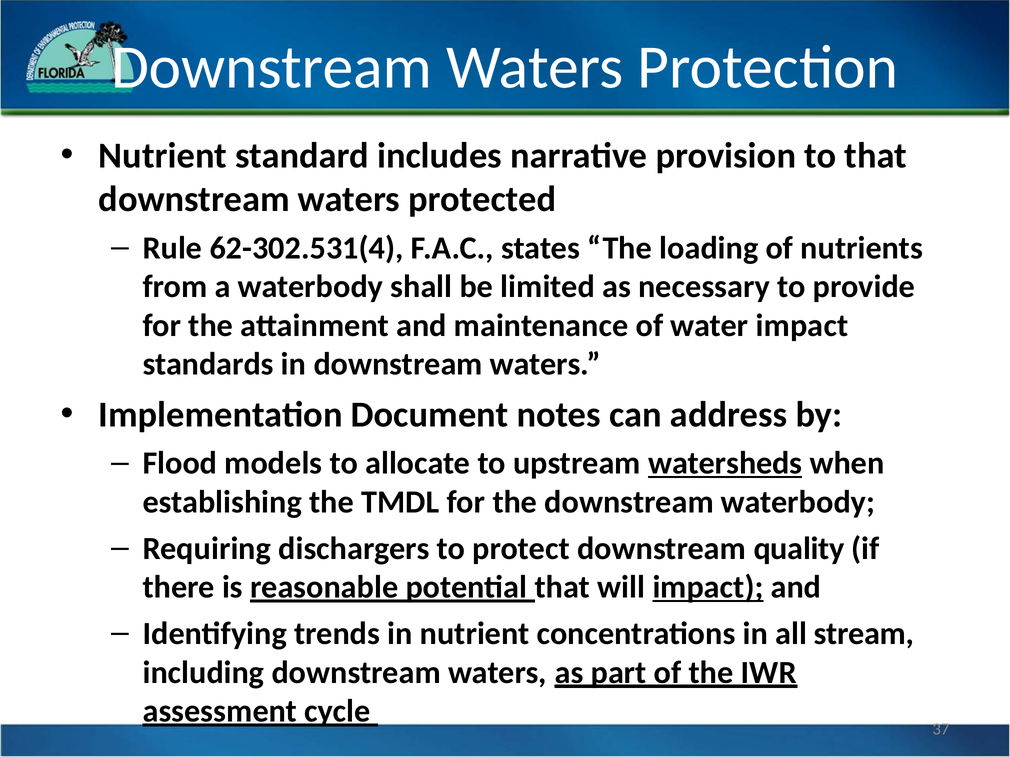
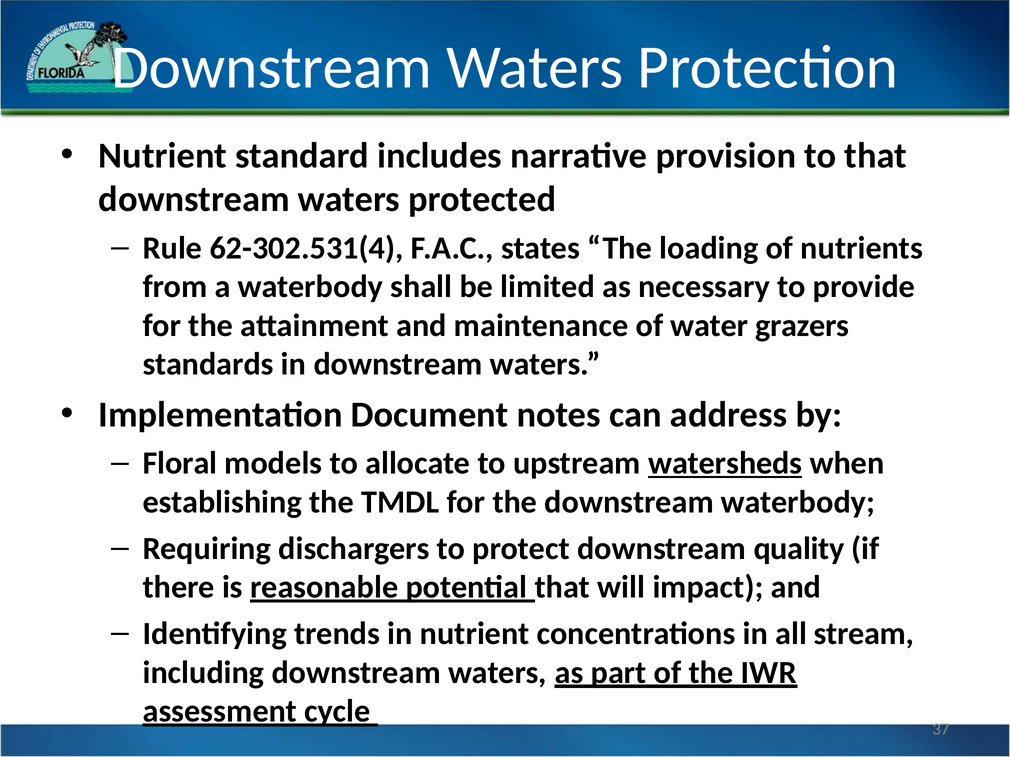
water impact: impact -> grazers
Flood: Flood -> Floral
impact at (708, 588) underline: present -> none
